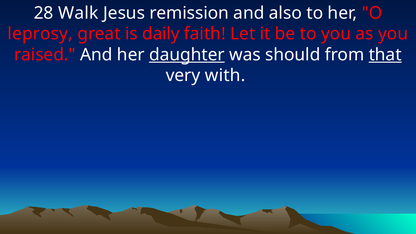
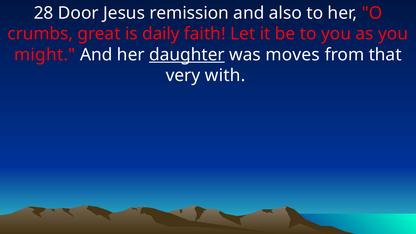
Walk: Walk -> Door
leprosy: leprosy -> crumbs
raised: raised -> might
should: should -> moves
that underline: present -> none
